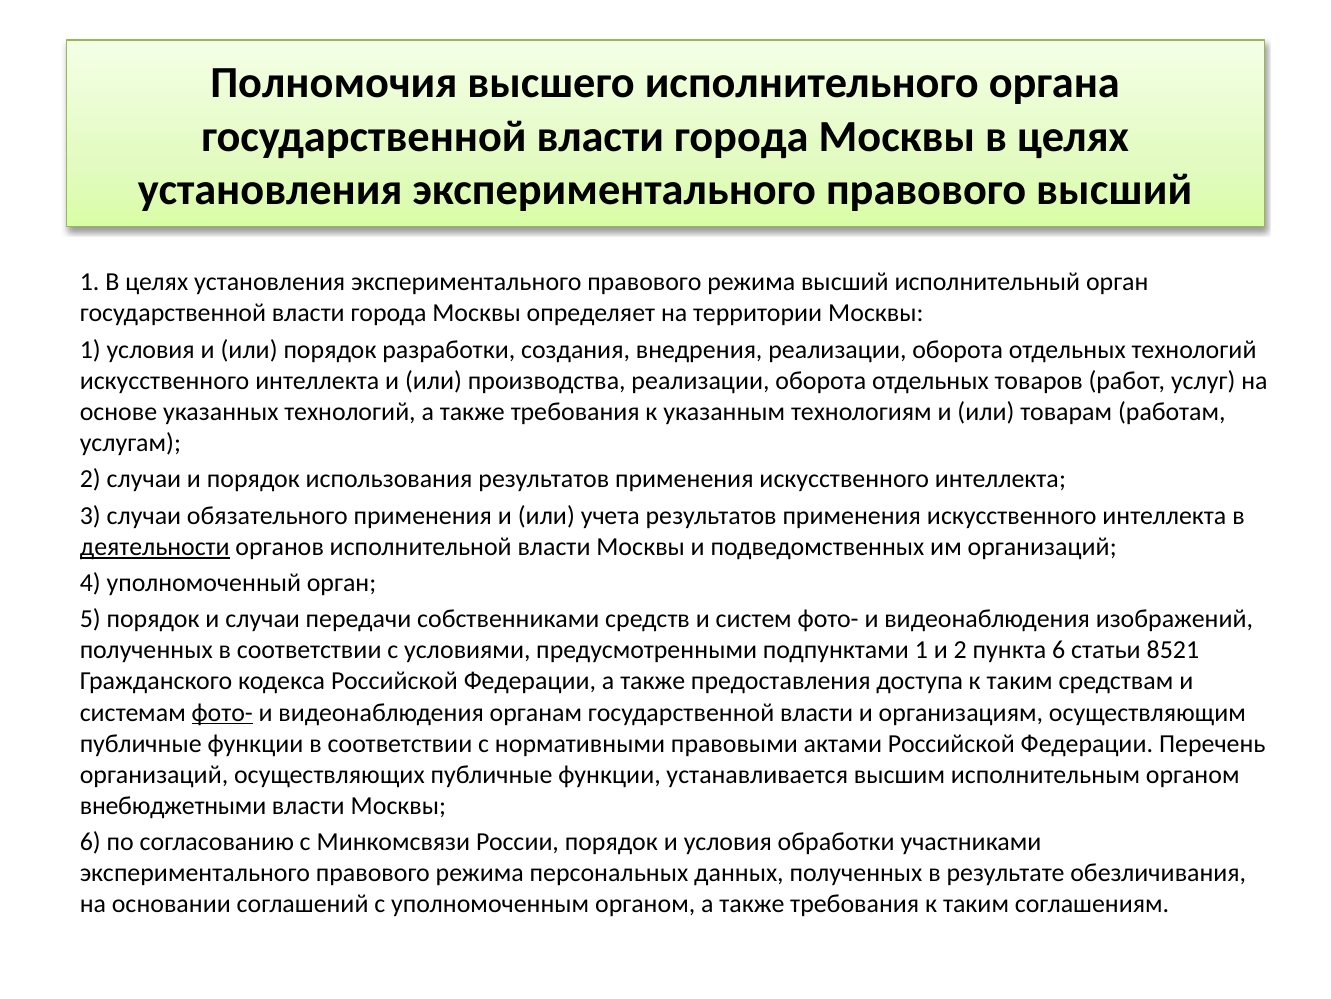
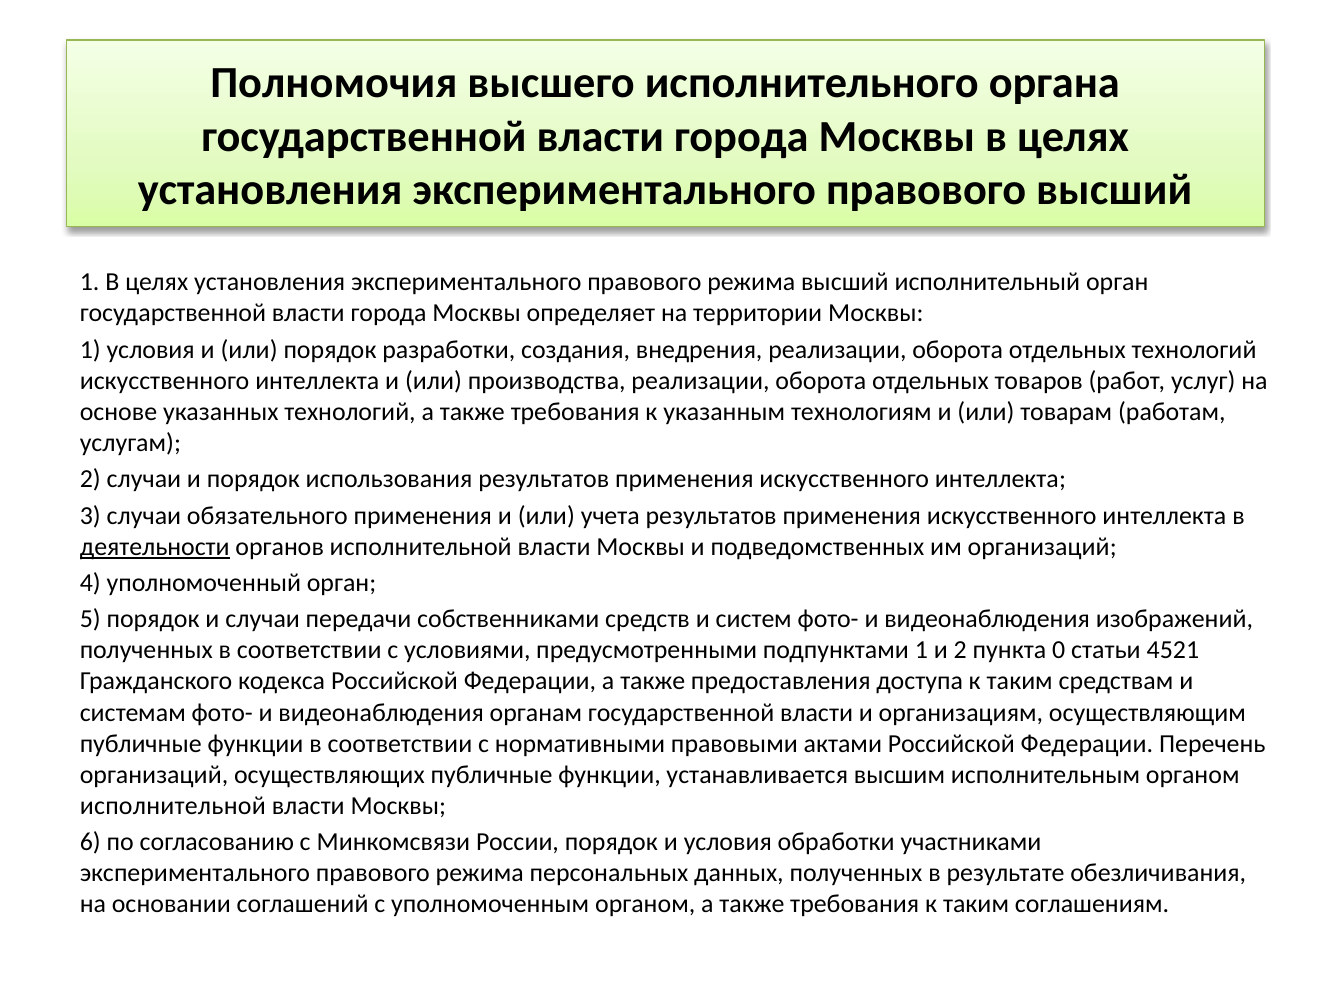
пункта 6: 6 -> 0
8521: 8521 -> 4521
фото- at (222, 712) underline: present -> none
внебюджетными at (173, 805): внебюджетными -> исполнительной
